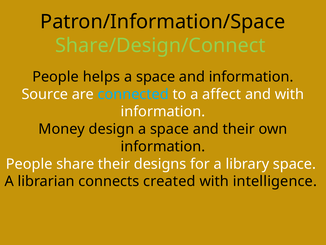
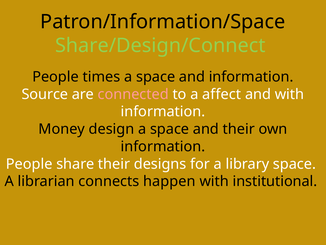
helps: helps -> times
connected colour: light blue -> pink
created: created -> happen
intelligence: intelligence -> institutional
